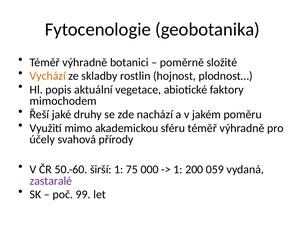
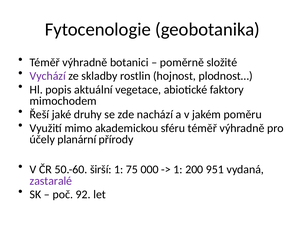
Vychází colour: orange -> purple
svahová: svahová -> planární
059: 059 -> 951
99: 99 -> 92
